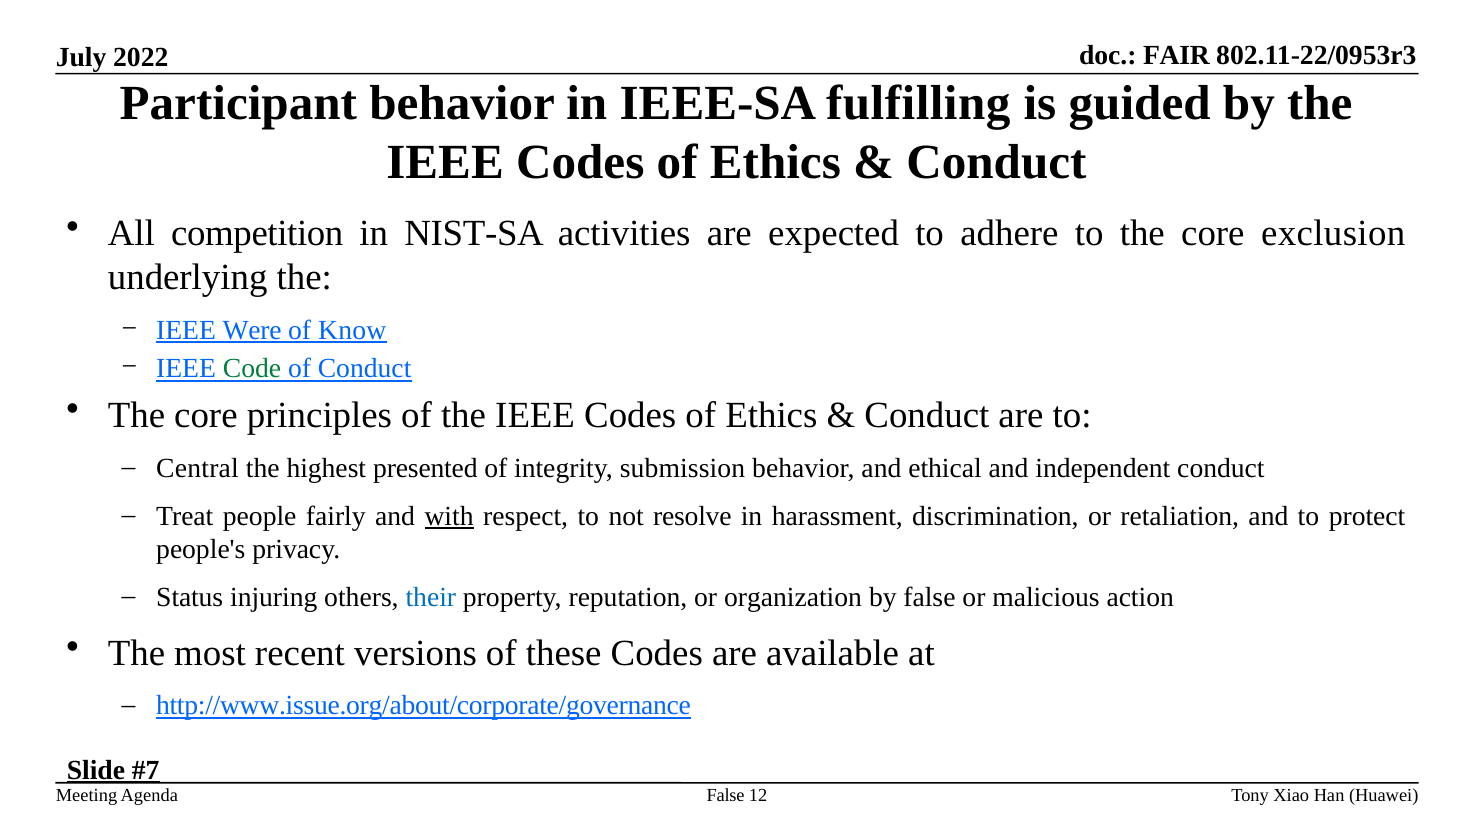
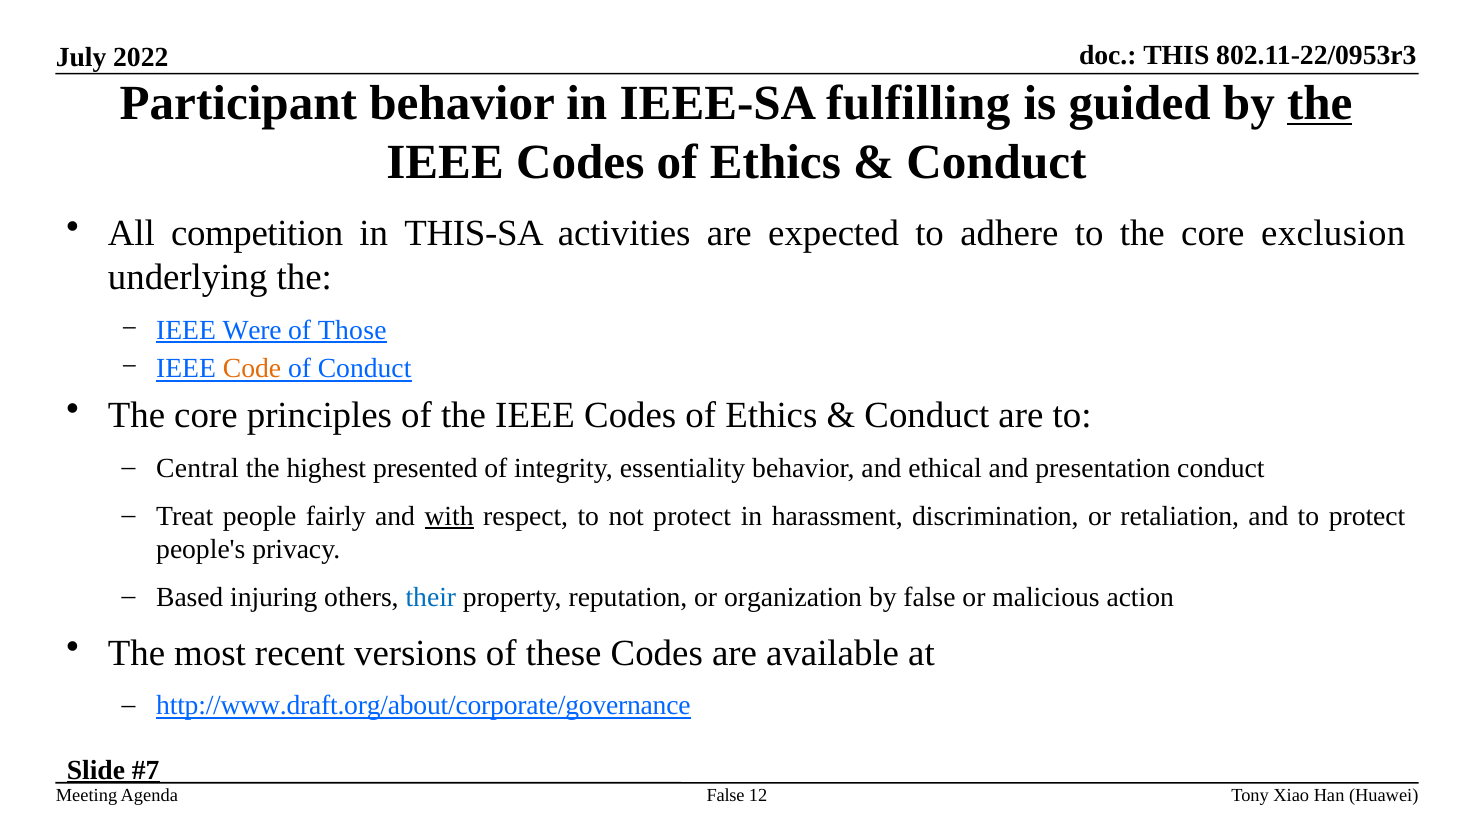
FAIR: FAIR -> THIS
the at (1320, 103) underline: none -> present
NIST-SA: NIST-SA -> THIS-SA
Know: Know -> Those
Code colour: green -> orange
submission: submission -> essentiality
independent: independent -> presentation
not resolve: resolve -> protect
Status: Status -> Based
http://www.issue.org/about/corporate/governance: http://www.issue.org/about/corporate/governance -> http://www.draft.org/about/corporate/governance
